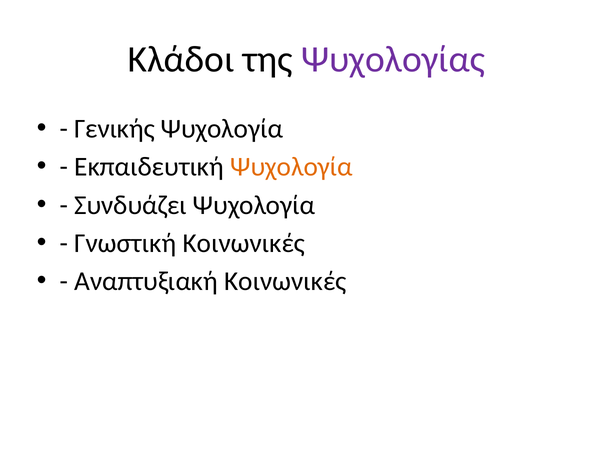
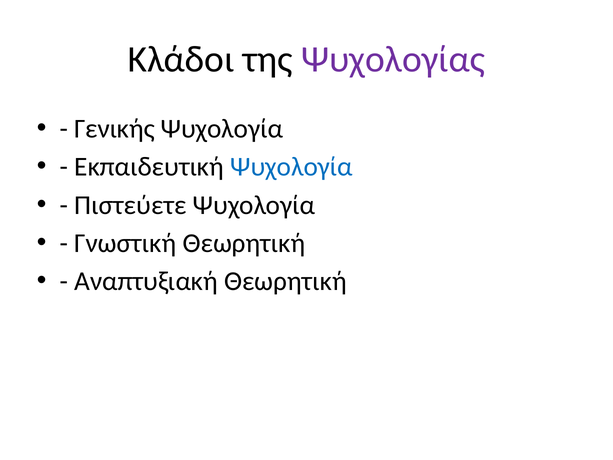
Ψυχολογία at (292, 167) colour: orange -> blue
Συνδυάζει: Συνδυάζει -> Πιστεύετε
Γνωστική Κοινωνικές: Κοινωνικές -> Θεωρητική
Αναπτυξιακή Κοινωνικές: Κοινωνικές -> Θεωρητική
